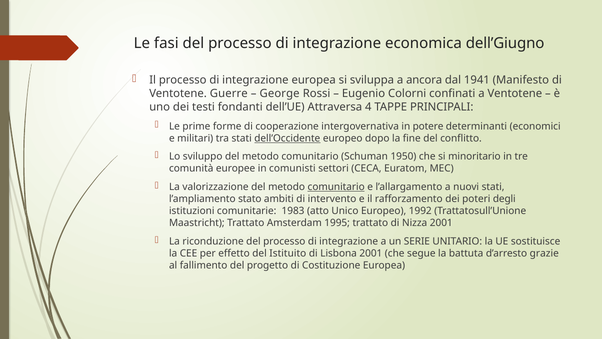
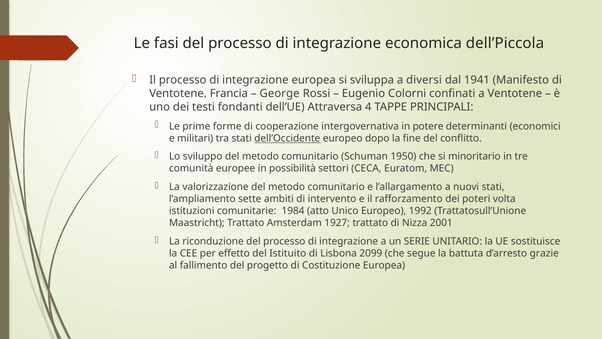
dell’Giugno: dell’Giugno -> dell’Piccola
ancora: ancora -> diversi
Guerre: Guerre -> Francia
comunisti: comunisti -> possibilità
comunitario at (336, 187) underline: present -> none
stato: stato -> sette
degli: degli -> volta
1983: 1983 -> 1984
1995: 1995 -> 1927
Lisbona 2001: 2001 -> 2099
